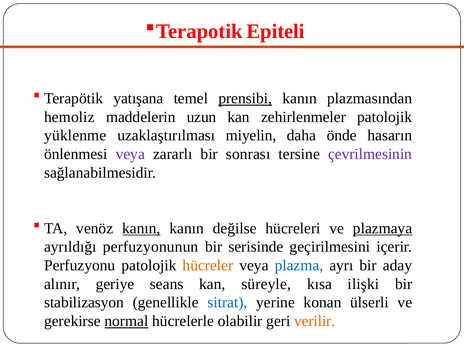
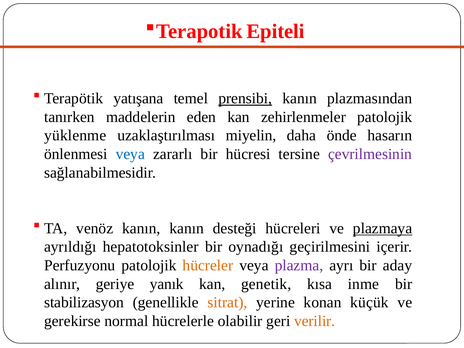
hemoliz: hemoliz -> tanırken
uzun: uzun -> eden
veya at (130, 154) colour: purple -> blue
sonrası: sonrası -> hücresi
kanın at (141, 228) underline: present -> none
değilse: değilse -> desteği
perfuzyonunun: perfuzyonunun -> hepatotoksinler
serisinde: serisinde -> oynadığı
plazma colour: blue -> purple
seans: seans -> yanık
süreyle: süreyle -> genetik
ilişki: ilişki -> inme
sitrat colour: blue -> orange
ülserli: ülserli -> küçük
normal underline: present -> none
